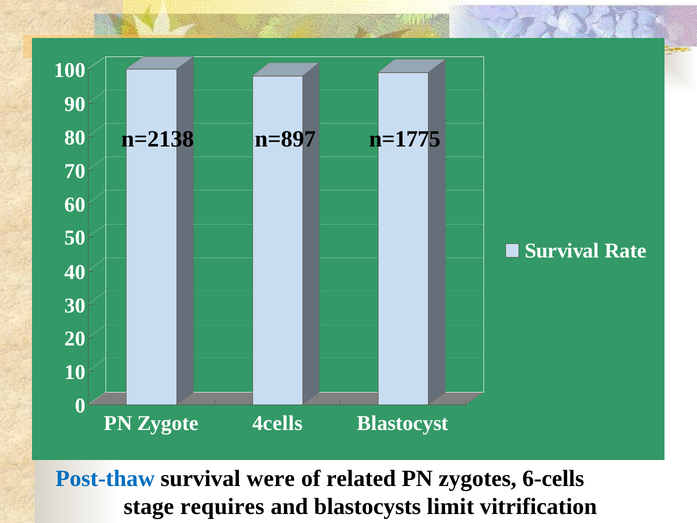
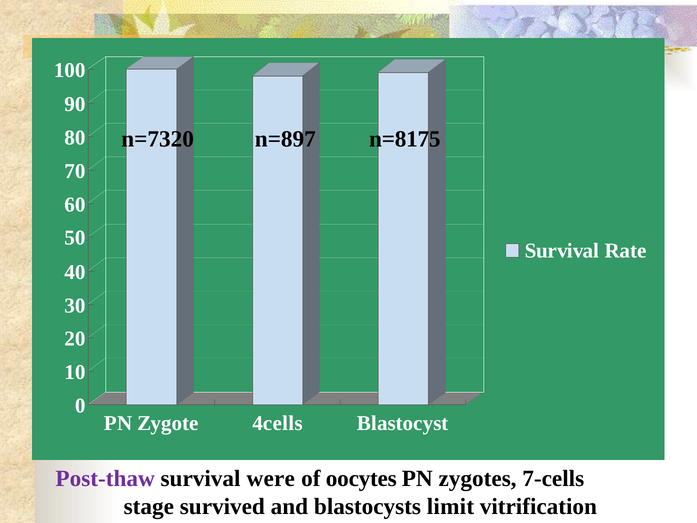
n=2138: n=2138 -> n=7320
n=1775: n=1775 -> n=8175
Post-thaw colour: blue -> purple
related: related -> oocytes
6-cells: 6-cells -> 7-cells
requires: requires -> survived
